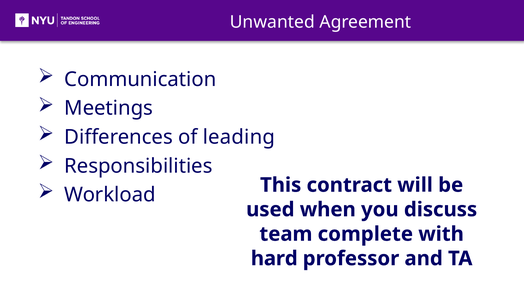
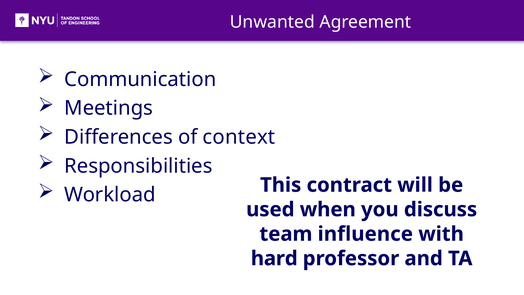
leading: leading -> context
complete: complete -> influence
